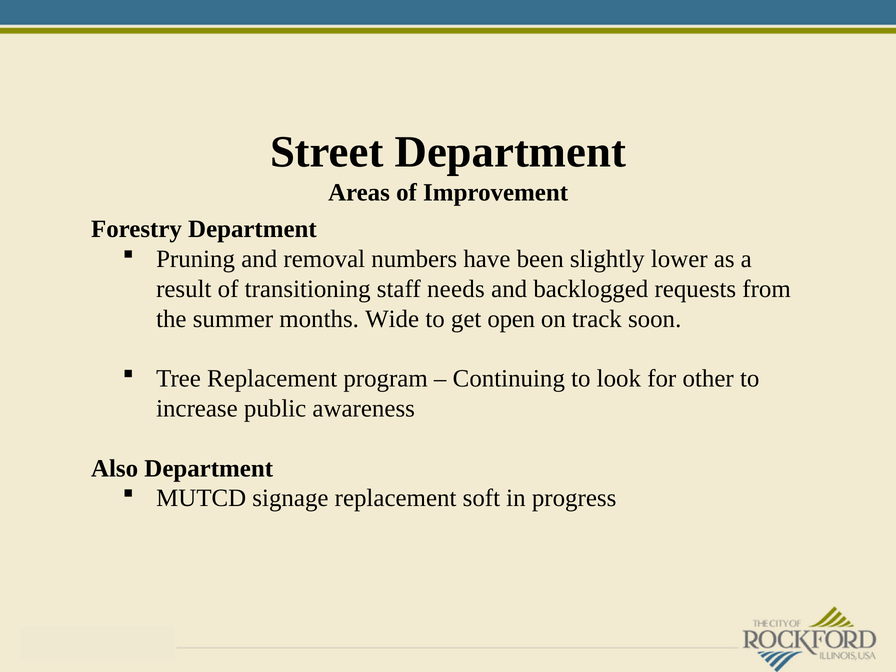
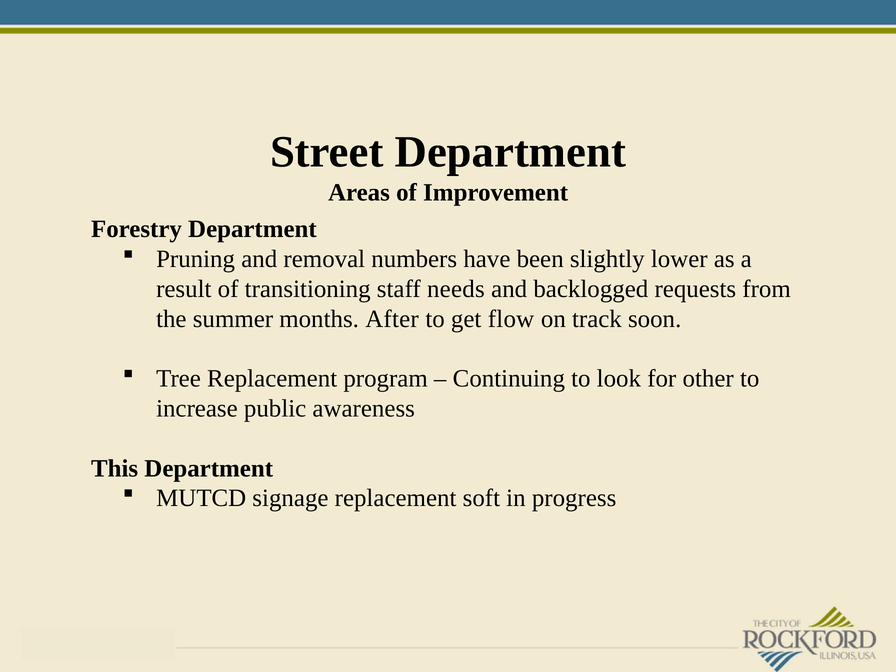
Wide: Wide -> After
open: open -> flow
Also: Also -> This
